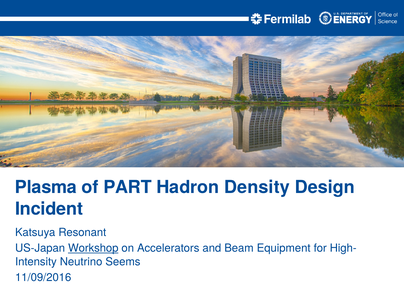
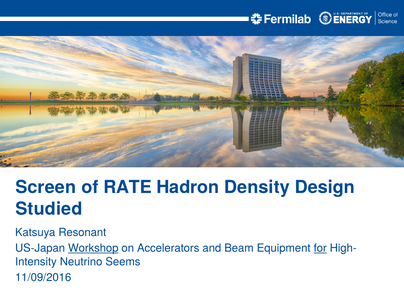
Plasma: Plasma -> Screen
PART: PART -> RATE
Incident: Incident -> Studied
for underline: none -> present
